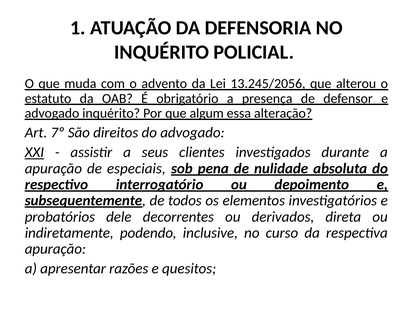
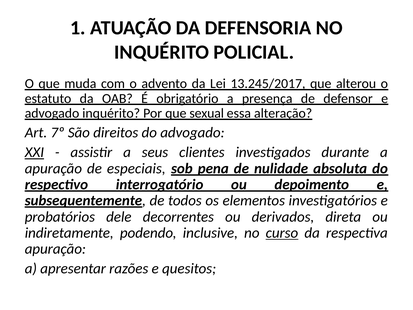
13.245/2056: 13.245/2056 -> 13.245/2017
algum: algum -> sexual
curso underline: none -> present
